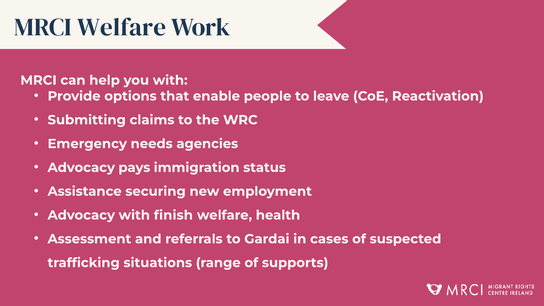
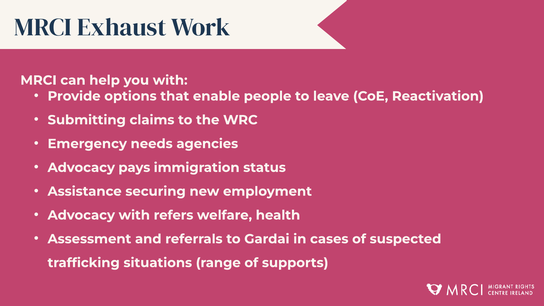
MRCI Welfare: Welfare -> Exhaust
finish: finish -> refers
